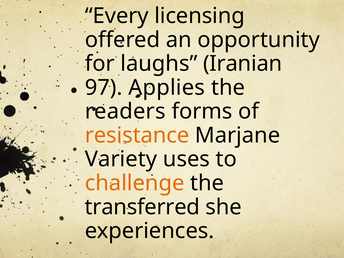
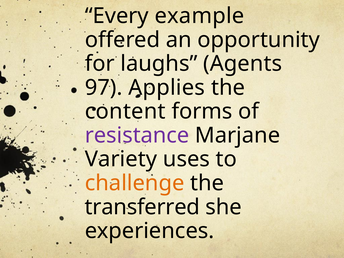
licensing: licensing -> example
Iranian: Iranian -> Agents
readers: readers -> content
resistance colour: orange -> purple
